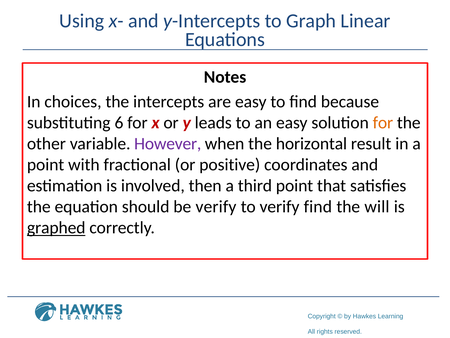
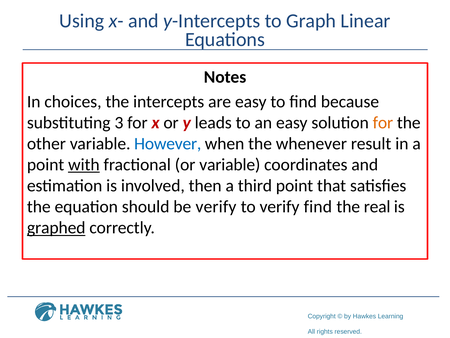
6: 6 -> 3
However colour: purple -> blue
horizontal: horizontal -> whenever
with underline: none -> present
or positive: positive -> variable
will: will -> real
